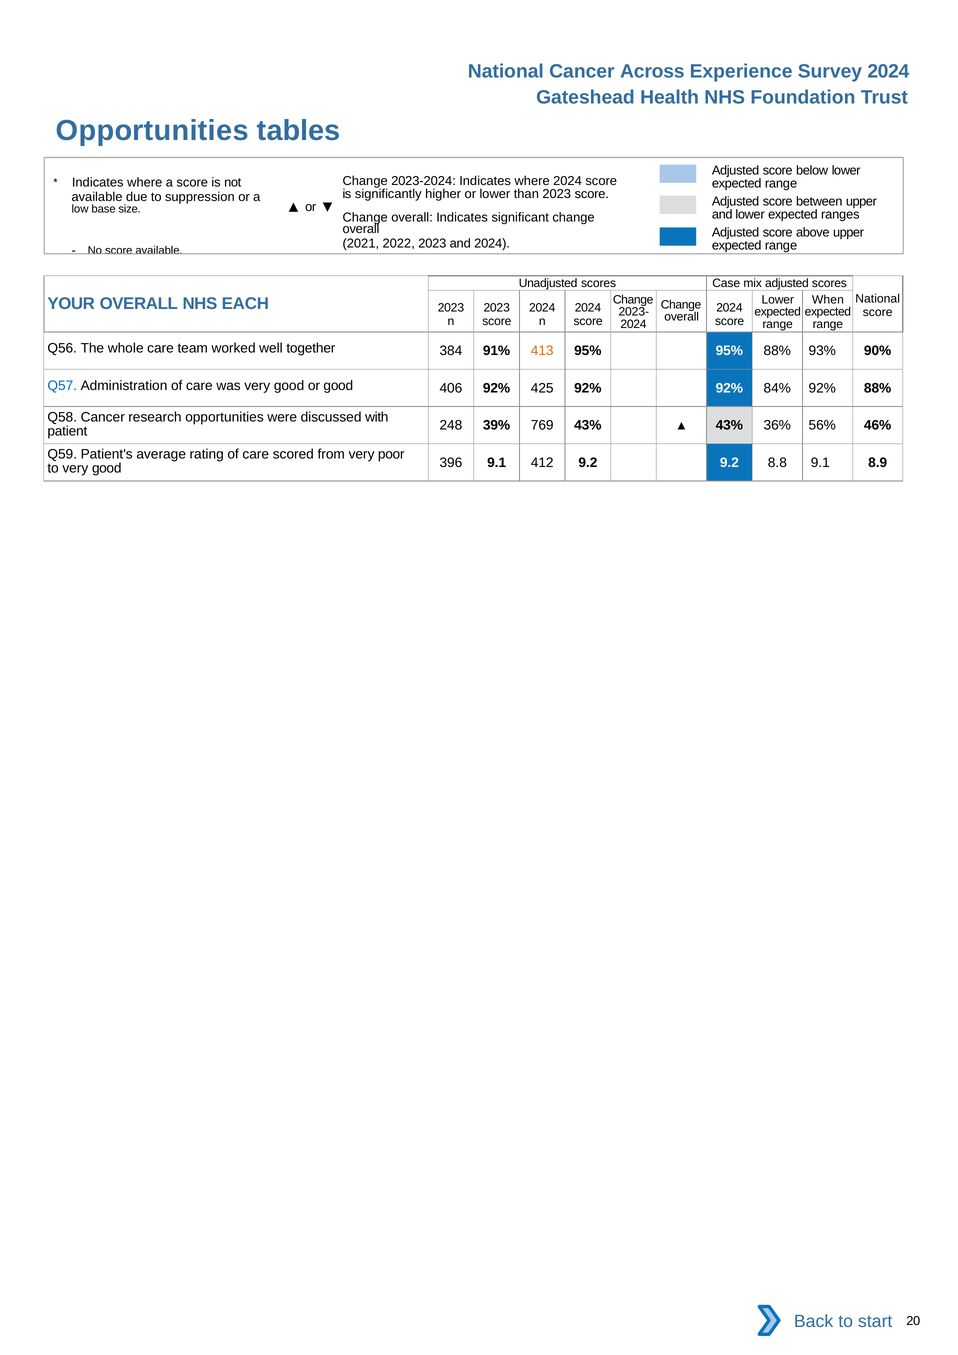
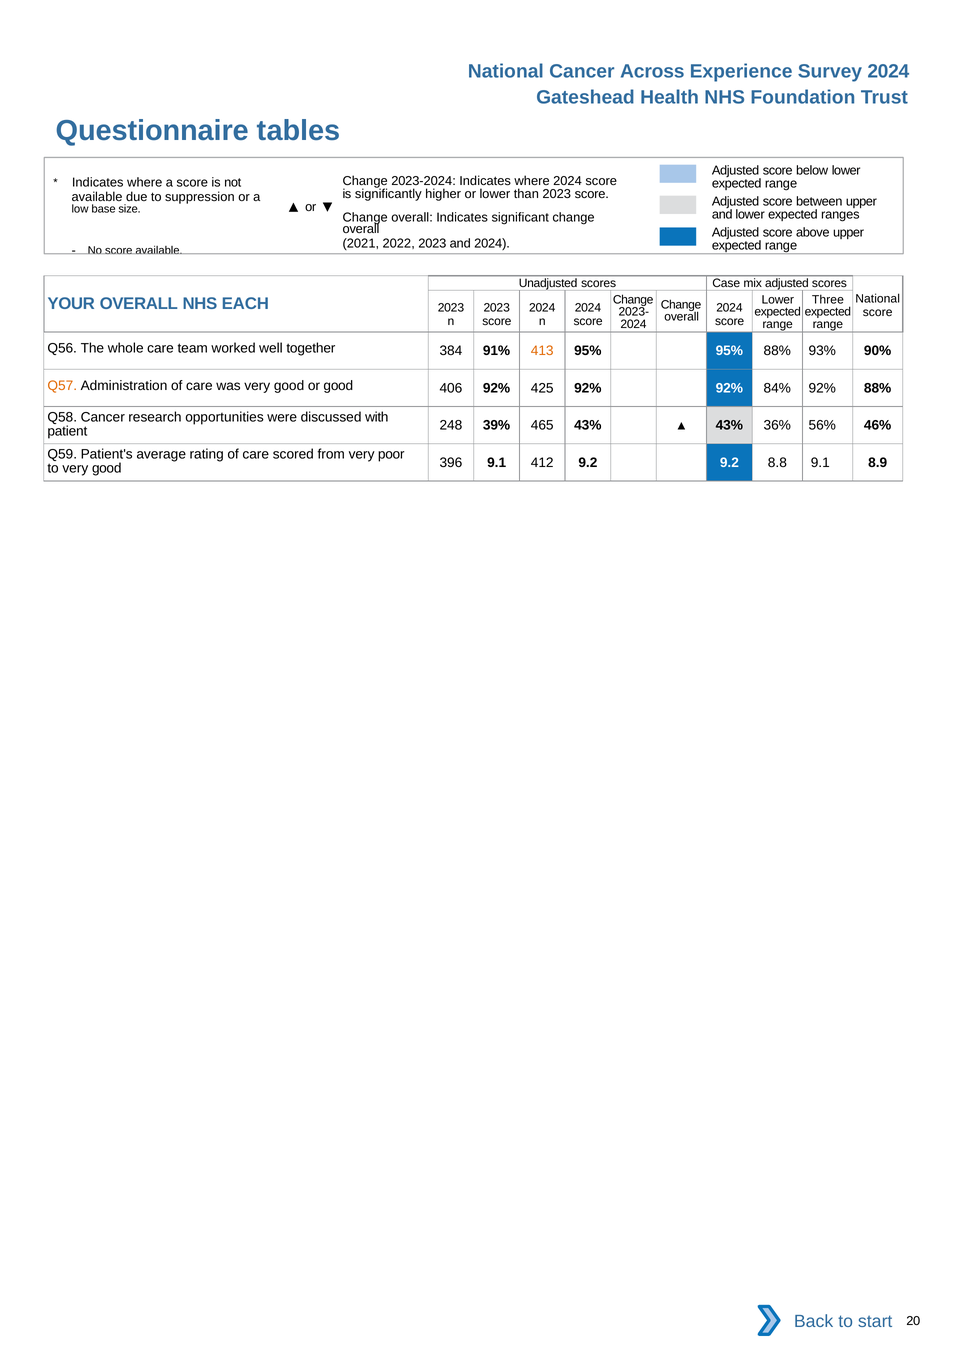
Opportunities at (152, 131): Opportunities -> Questionnaire
When: When -> Three
Q57 colour: blue -> orange
769: 769 -> 465
